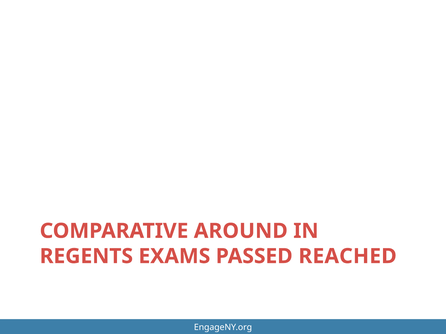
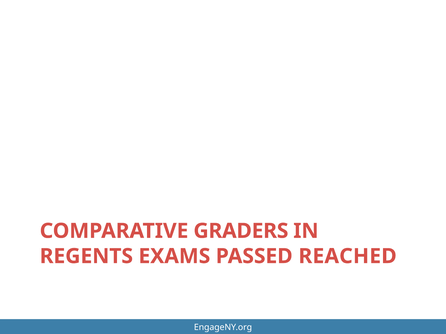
AROUND: AROUND -> GRADERS
